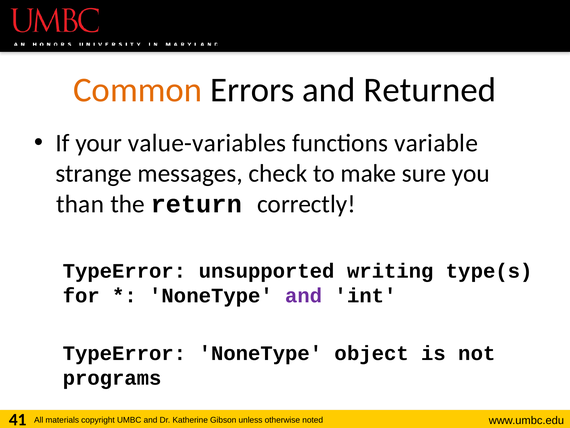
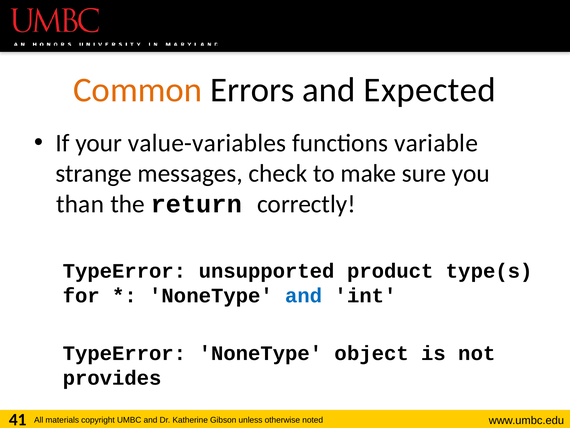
Returned: Returned -> Expected
writing: writing -> product
and at (304, 295) colour: purple -> blue
programs: programs -> provides
